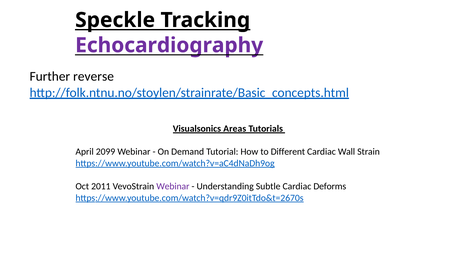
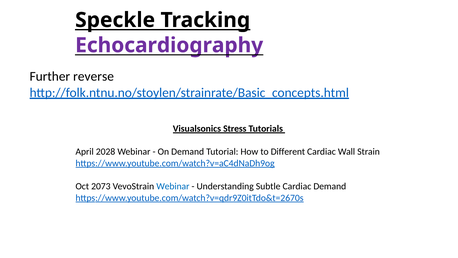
Areas: Areas -> Stress
2099: 2099 -> 2028
2011: 2011 -> 2073
Webinar at (173, 186) colour: purple -> blue
Cardiac Deforms: Deforms -> Demand
